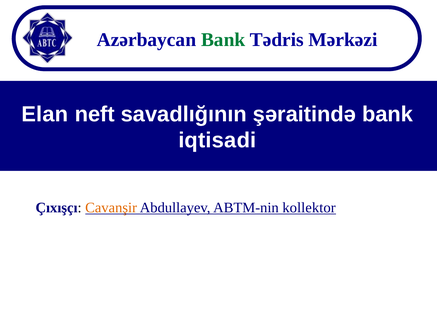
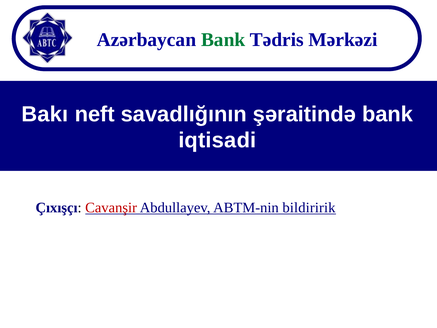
Elan: Elan -> Bakı
Cavanşir colour: orange -> red
kollektor: kollektor -> bildiririk
